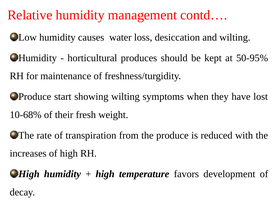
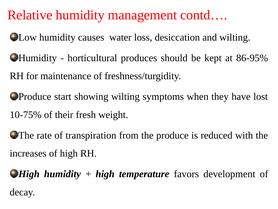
50-95%: 50-95% -> 86-95%
10-68%: 10-68% -> 10-75%
